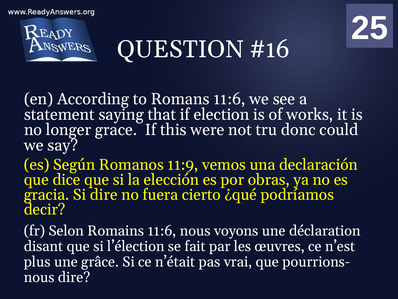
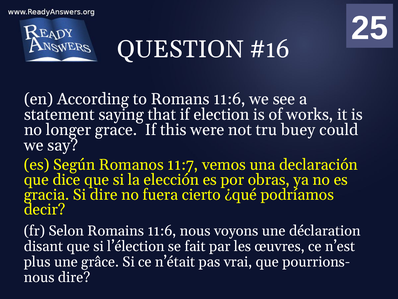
donc: donc -> buey
11:9: 11:9 -> 11:7
